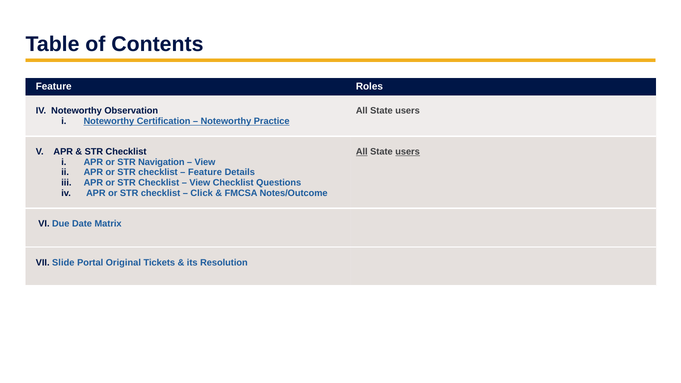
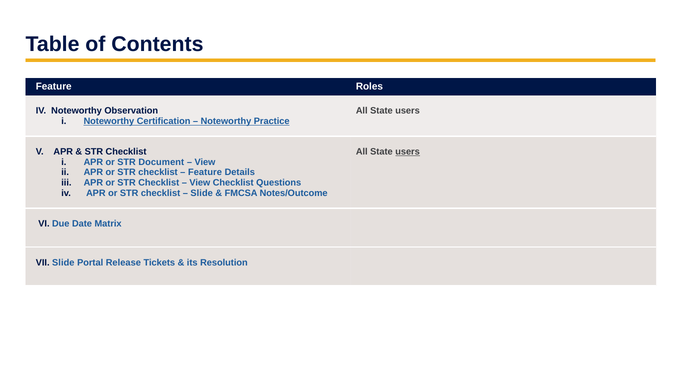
All at (362, 152) underline: present -> none
Navigation: Navigation -> Document
Click at (202, 193): Click -> Slide
Original: Original -> Release
